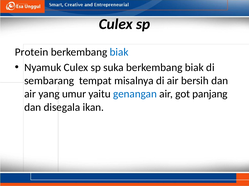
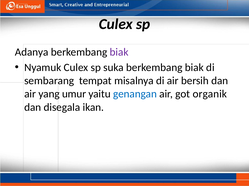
Protein: Protein -> Adanya
biak at (119, 52) colour: blue -> purple
panjang: panjang -> organik
